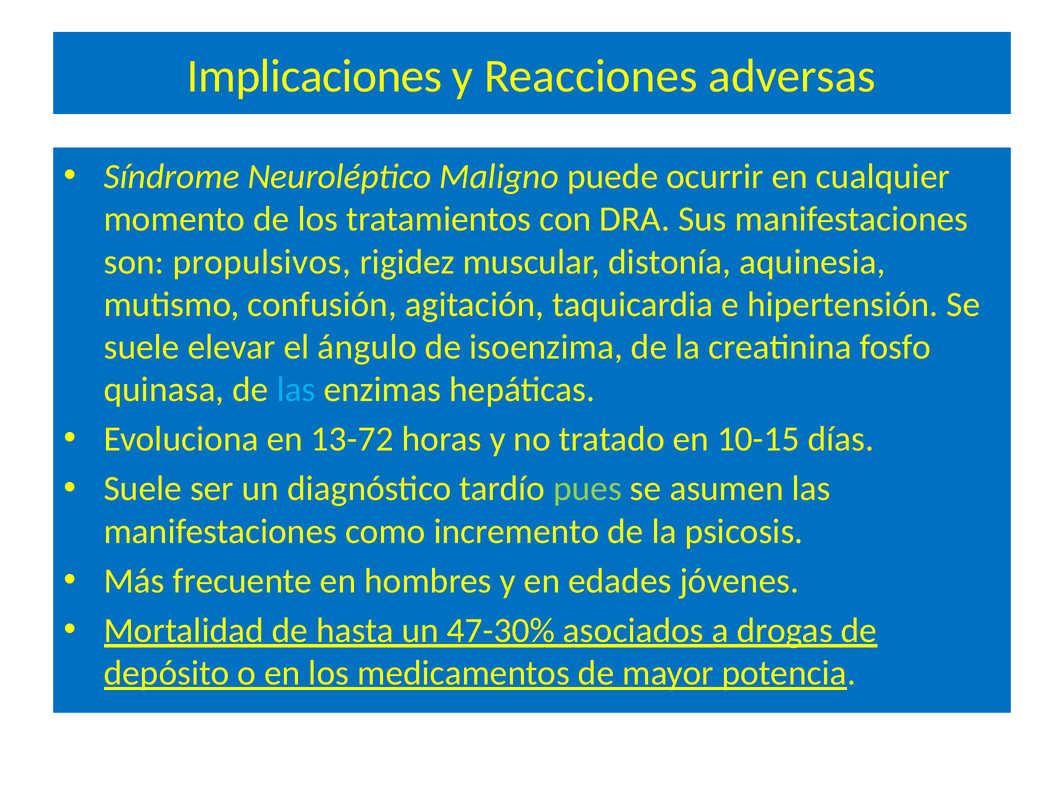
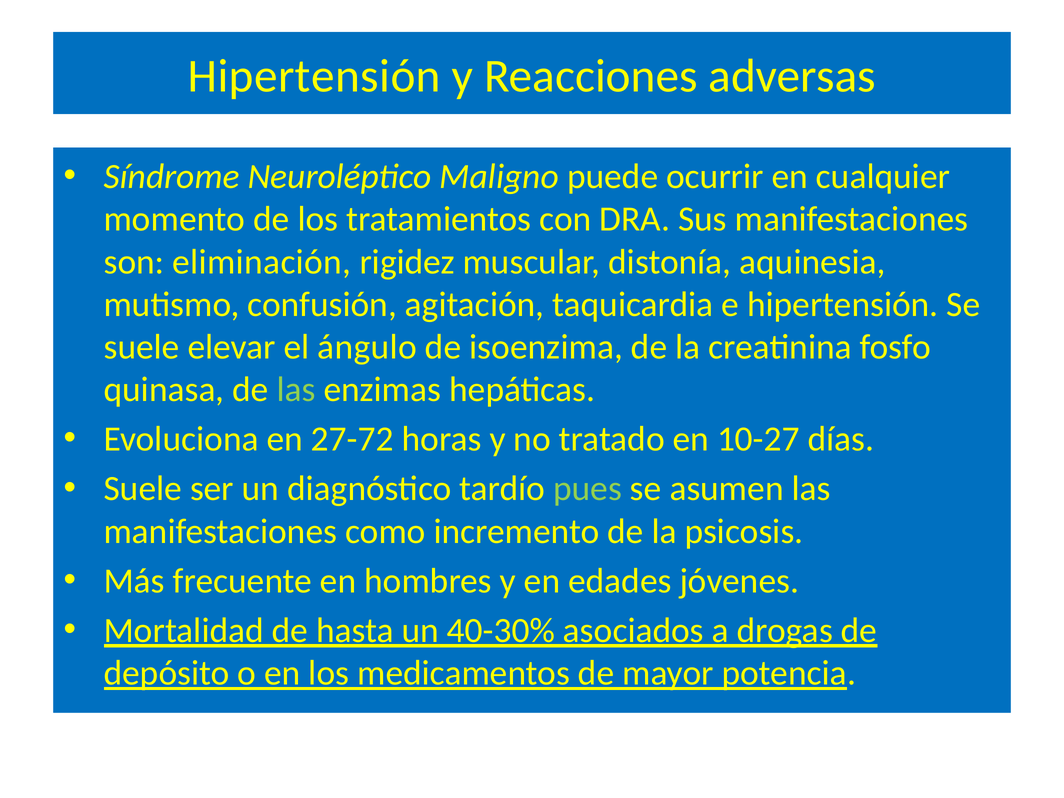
Implicaciones at (315, 76): Implicaciones -> Hipertensión
propulsivos: propulsivos -> eliminación
las at (296, 390) colour: light blue -> light green
13-72: 13-72 -> 27-72
10-15: 10-15 -> 10-27
47-30%: 47-30% -> 40-30%
